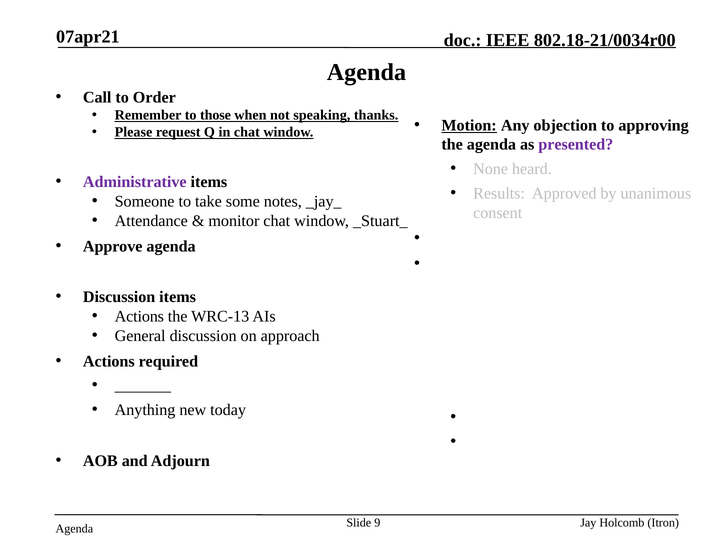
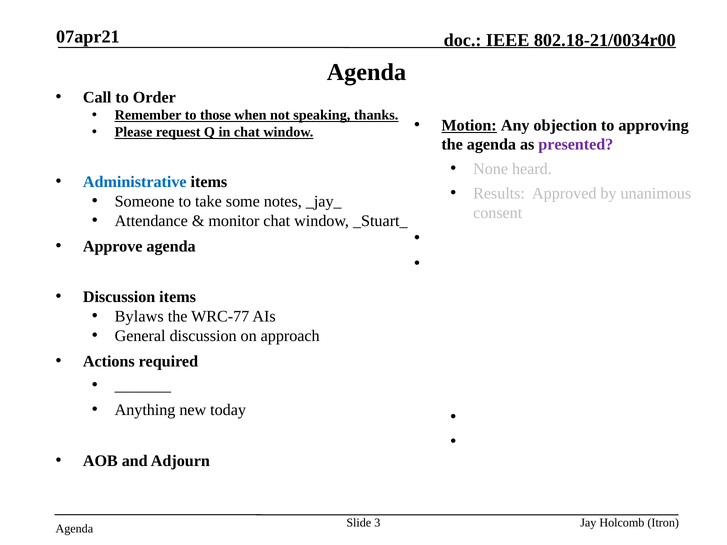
Administrative colour: purple -> blue
Actions at (139, 317): Actions -> Bylaws
WRC-13: WRC-13 -> WRC-77
9: 9 -> 3
